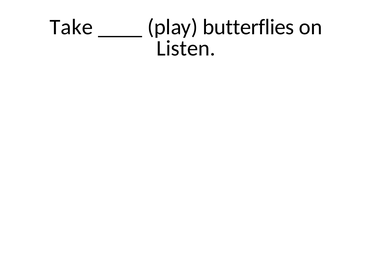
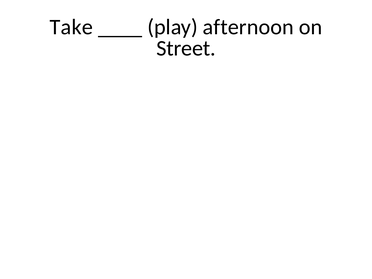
butterflies: butterflies -> afternoon
Listen: Listen -> Street
